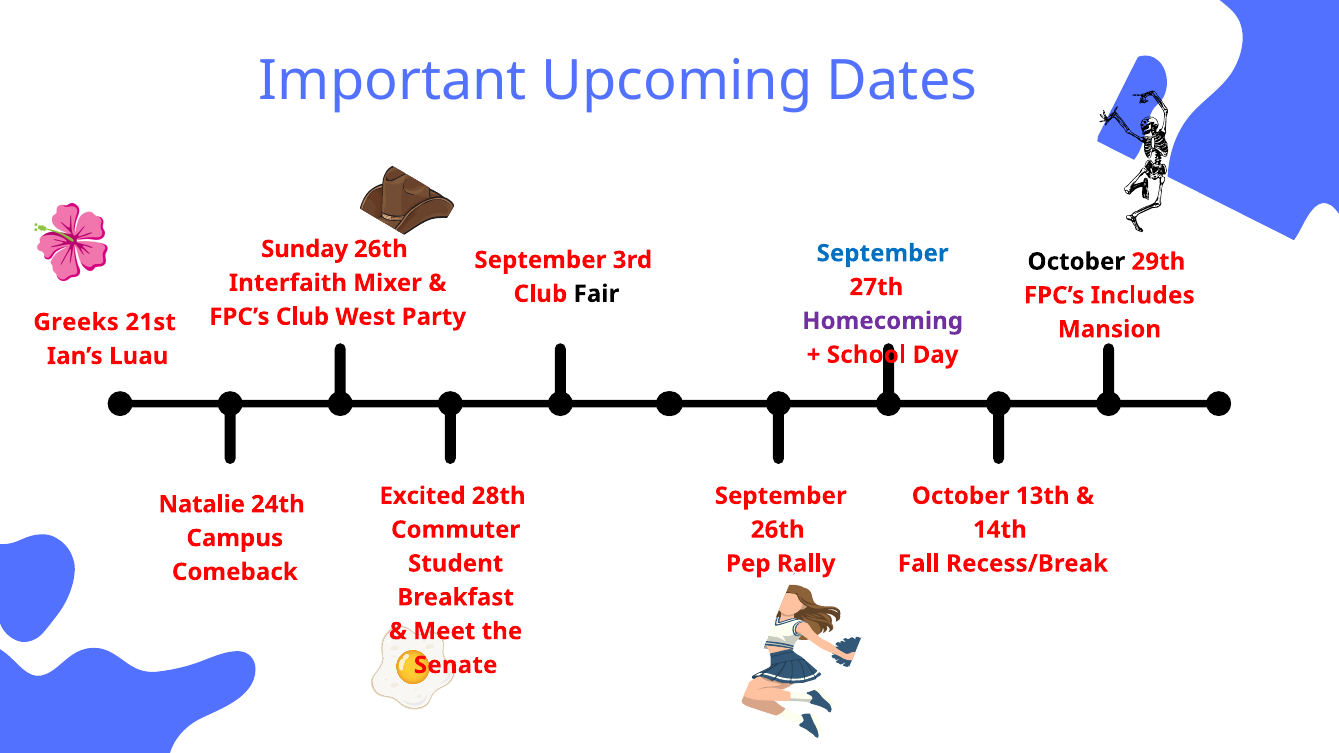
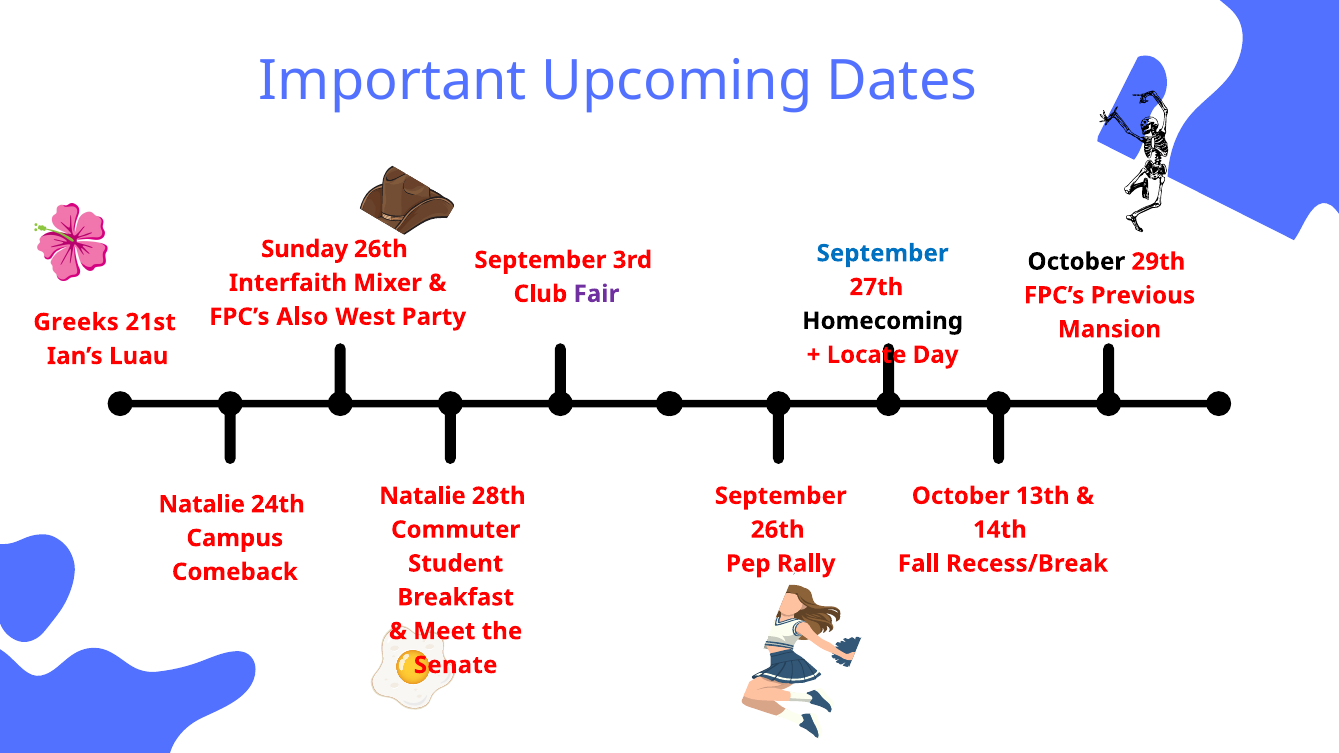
Fair colour: black -> purple
Includes: Includes -> Previous
FPC’s Club: Club -> Also
Homecoming colour: purple -> black
School: School -> Locate
Excited at (423, 496): Excited -> Natalie
